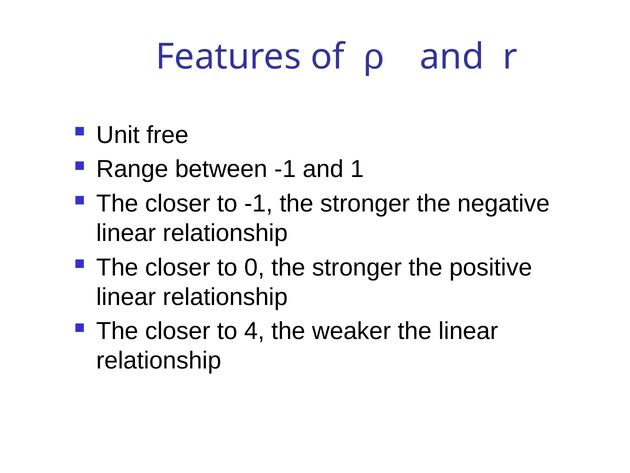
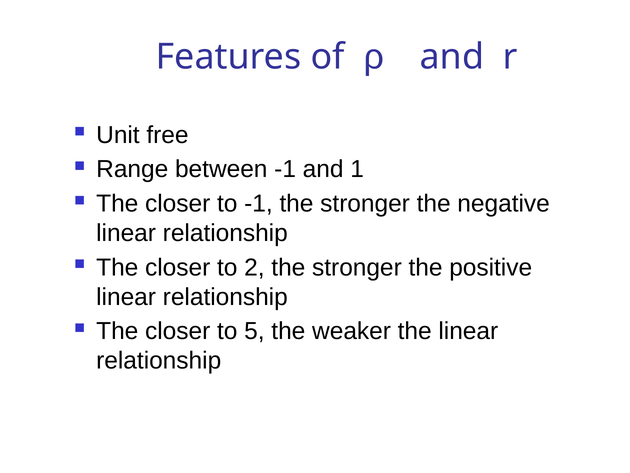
0: 0 -> 2
4: 4 -> 5
